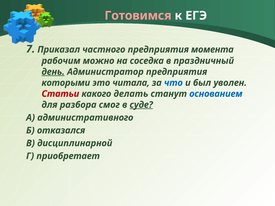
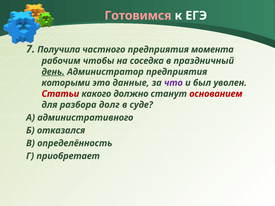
Приказал: Приказал -> Получила
можно: можно -> чтобы
читала: читала -> данные
что colour: blue -> purple
делать: делать -> должно
основанием colour: blue -> red
смог: смог -> долг
суде underline: present -> none
дисциплинарной: дисциплинарной -> определённость
